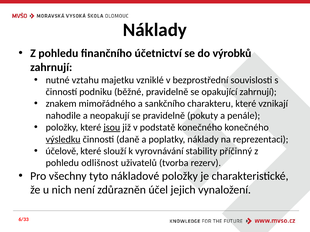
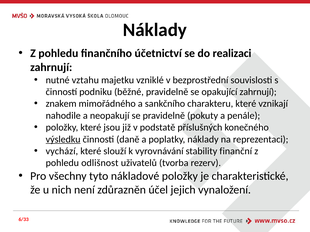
výrobků: výrobků -> realizaci
jsou underline: present -> none
podstatě konečného: konečného -> příslušných
účelově: účelově -> vychází
příčinný: příčinný -> finanční
